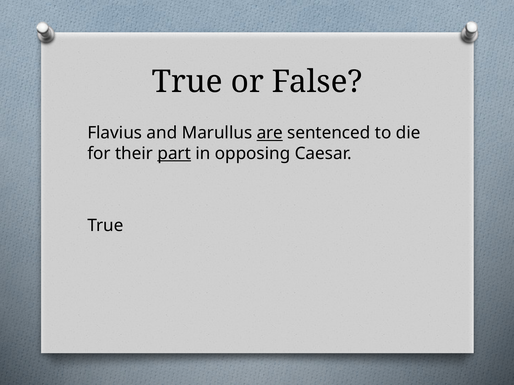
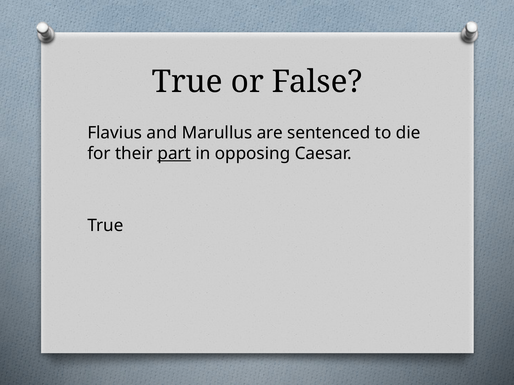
are underline: present -> none
